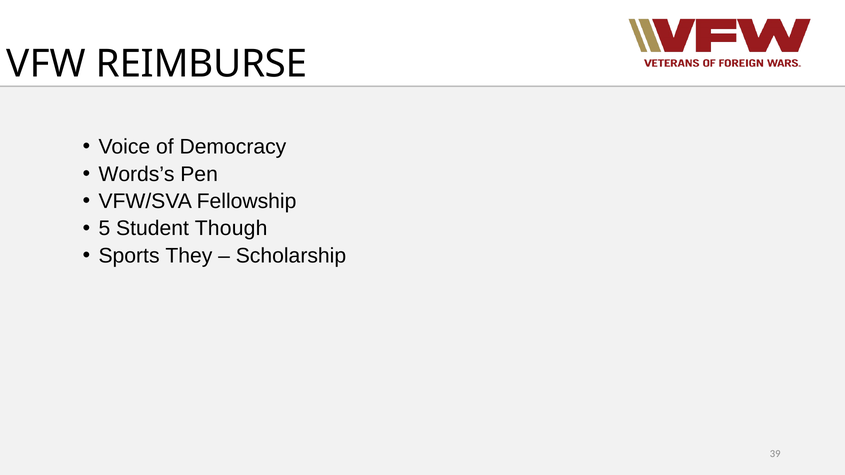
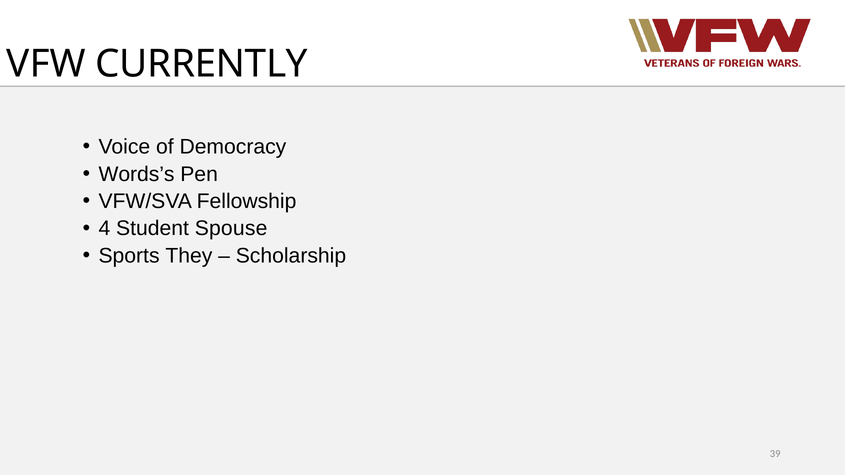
REIMBURSE: REIMBURSE -> CURRENTLY
5: 5 -> 4
Though: Though -> Spouse
